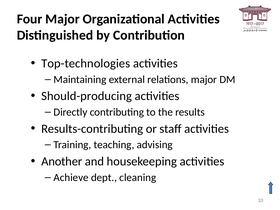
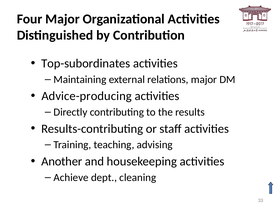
Top-technologies: Top-technologies -> Top-subordinates
Should-producing: Should-producing -> Advice-producing
